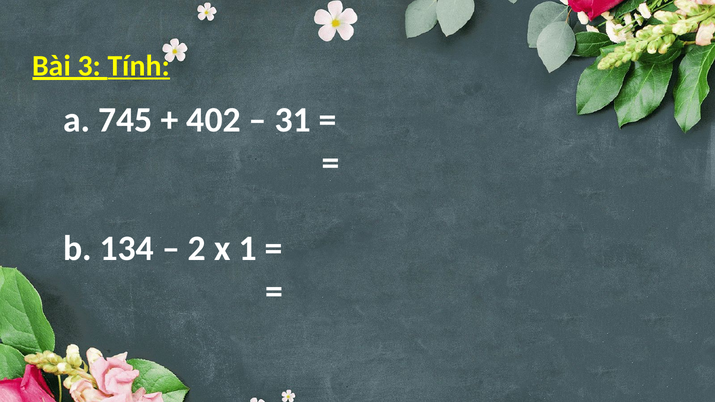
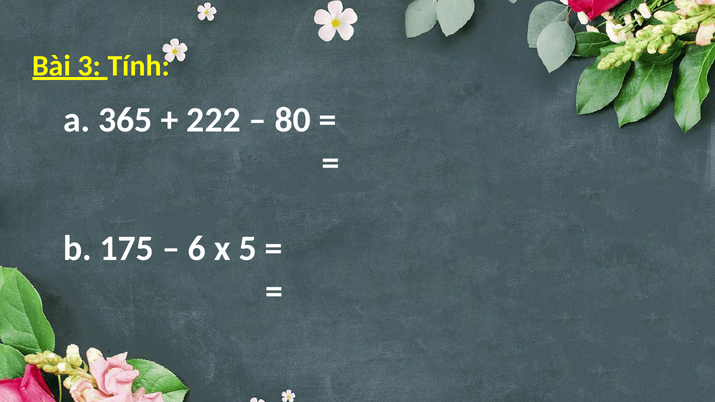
Tính underline: present -> none
745: 745 -> 365
402: 402 -> 222
31: 31 -> 80
134: 134 -> 175
2: 2 -> 6
1: 1 -> 5
